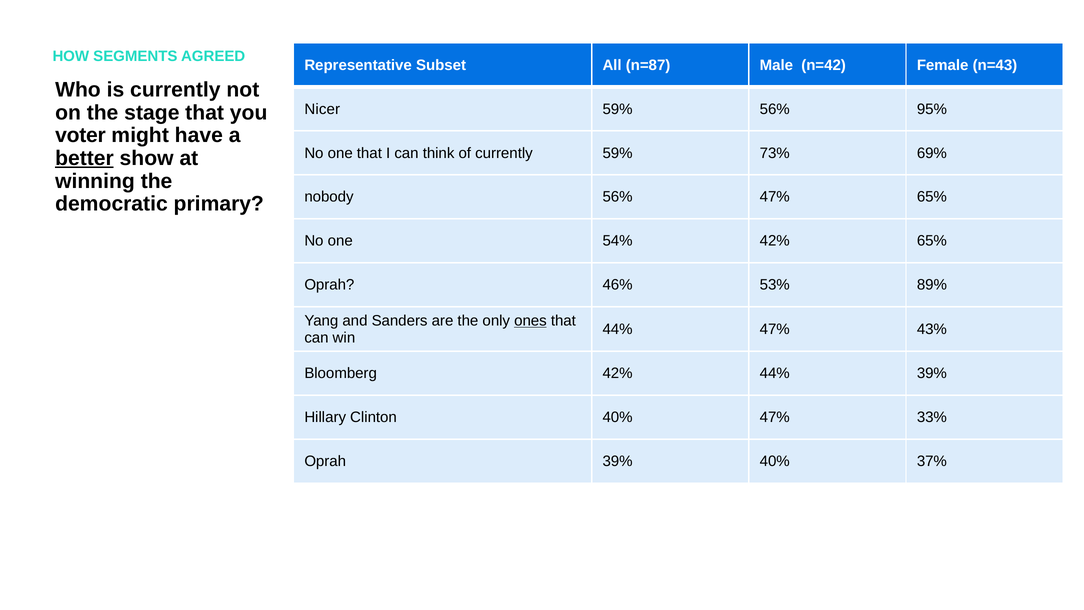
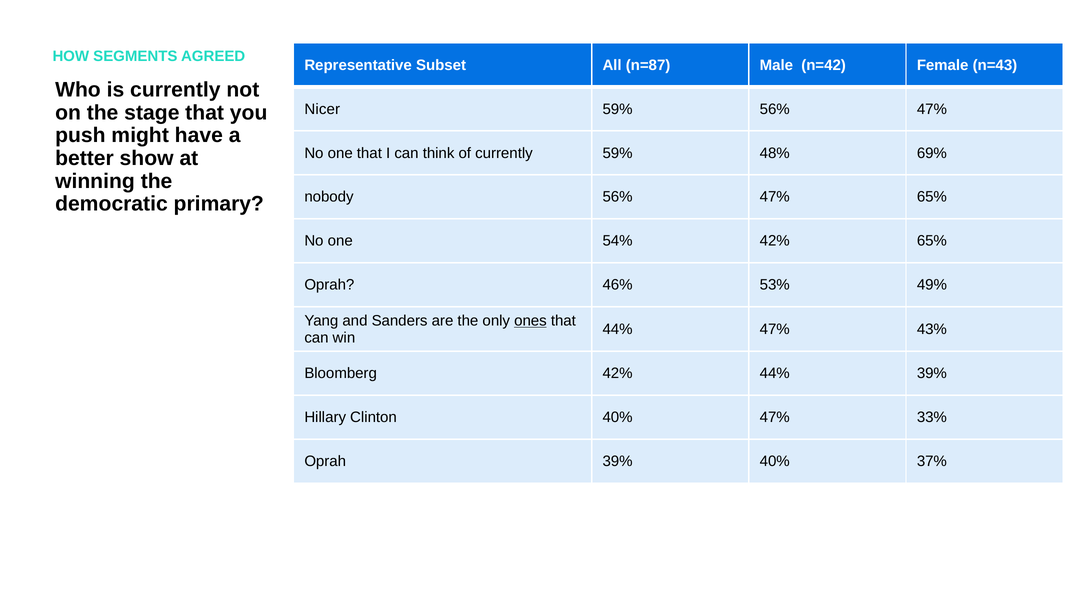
59% 56% 95%: 95% -> 47%
voter: voter -> push
73%: 73% -> 48%
better underline: present -> none
89%: 89% -> 49%
